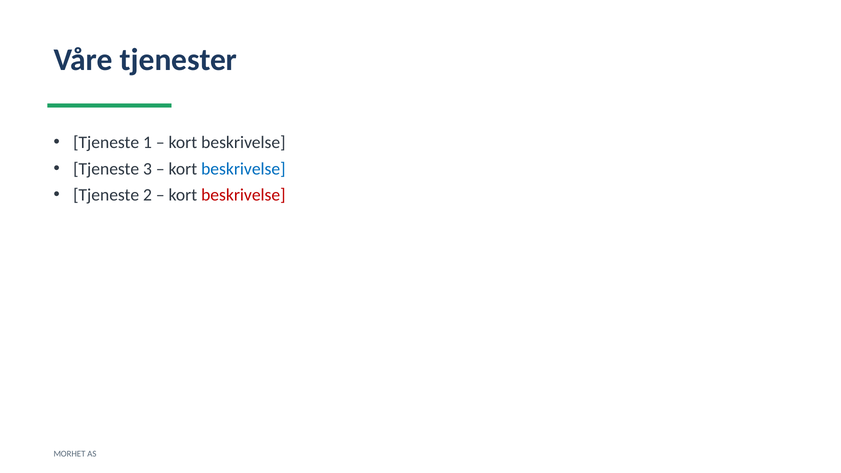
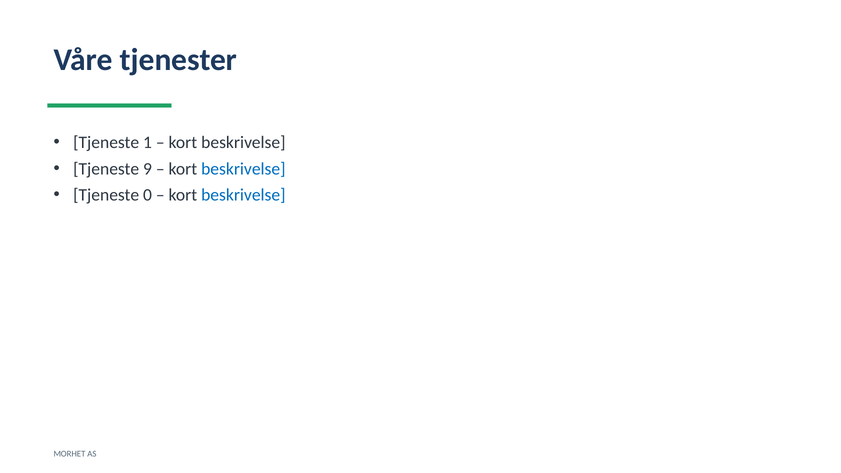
3: 3 -> 9
2: 2 -> 0
beskrivelse at (243, 195) colour: red -> blue
